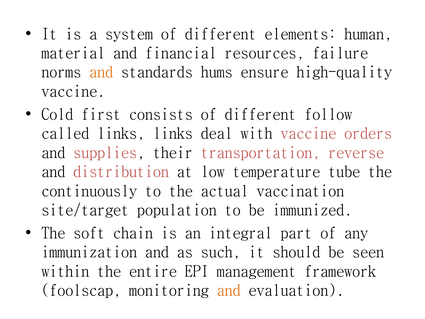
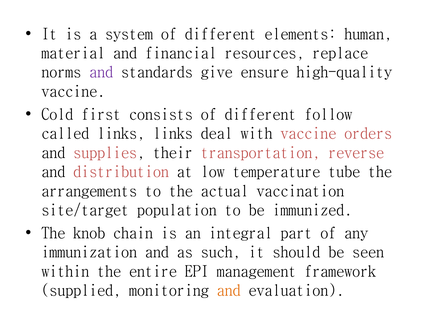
failure: failure -> replace
and at (101, 72) colour: orange -> purple
hums: hums -> give
continuously: continuously -> arrangements
soft: soft -> knob
foolscap: foolscap -> supplied
